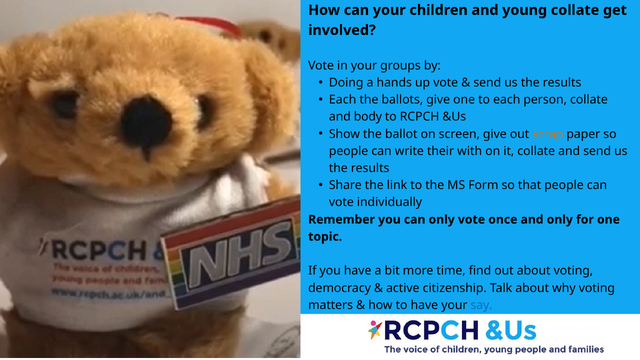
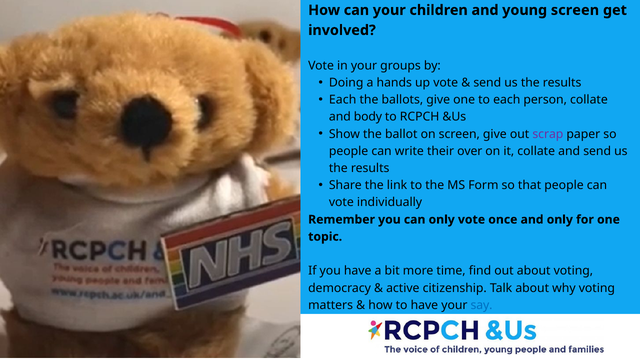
young collate: collate -> screen
scrap colour: orange -> purple
with: with -> over
